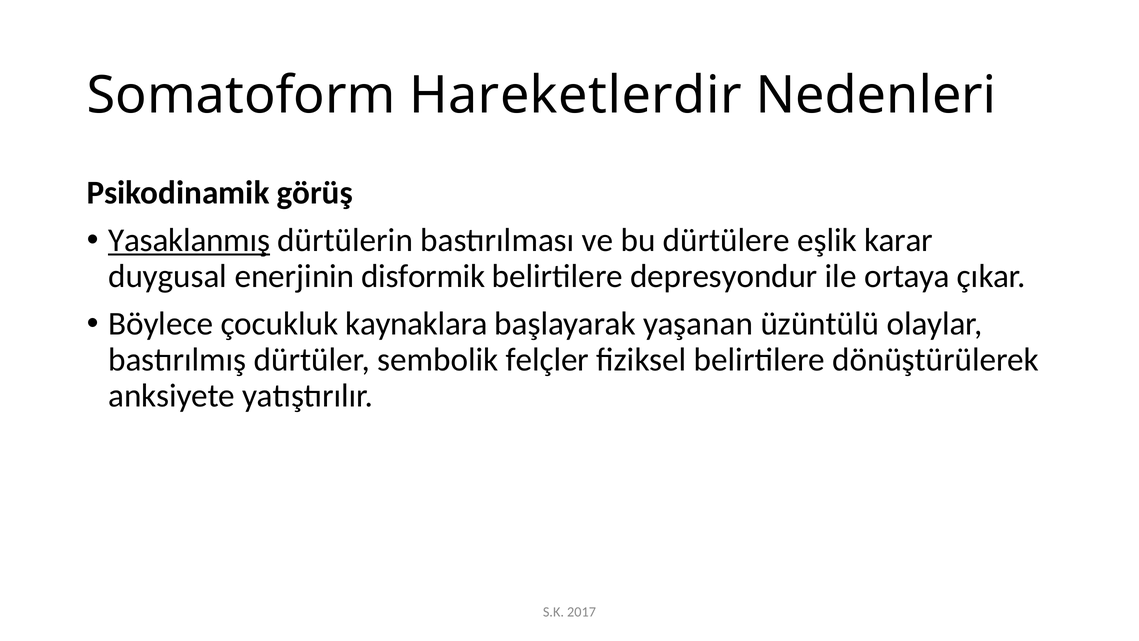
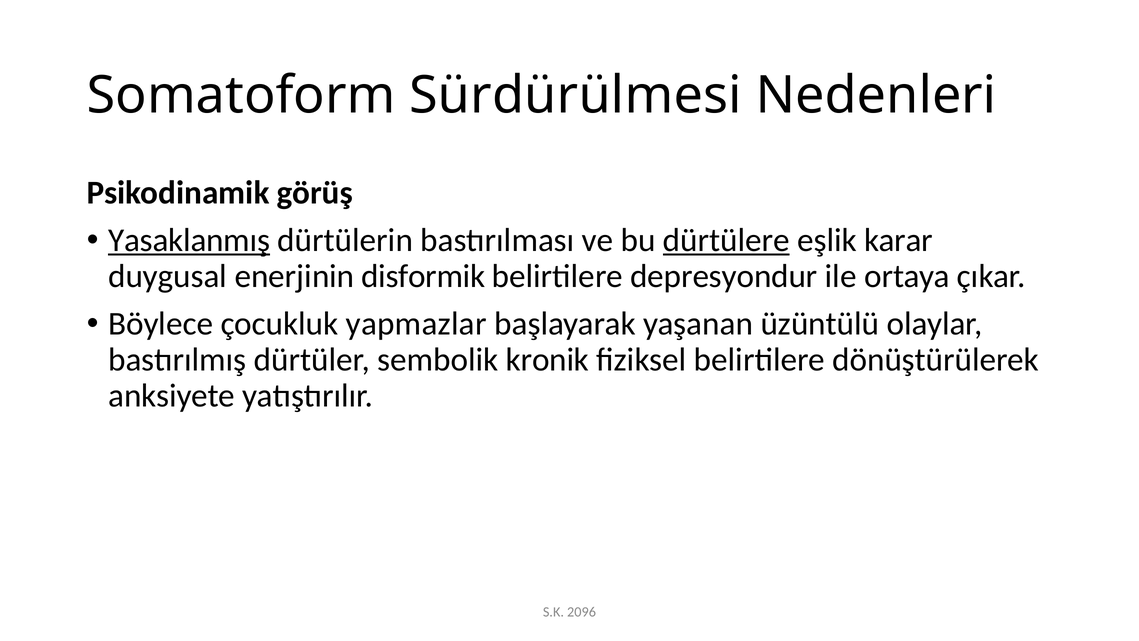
Hareketlerdir: Hareketlerdir -> Sürdürülmesi
dürtülere underline: none -> present
kaynaklara: kaynaklara -> yapmazlar
felçler: felçler -> kronik
2017: 2017 -> 2096
